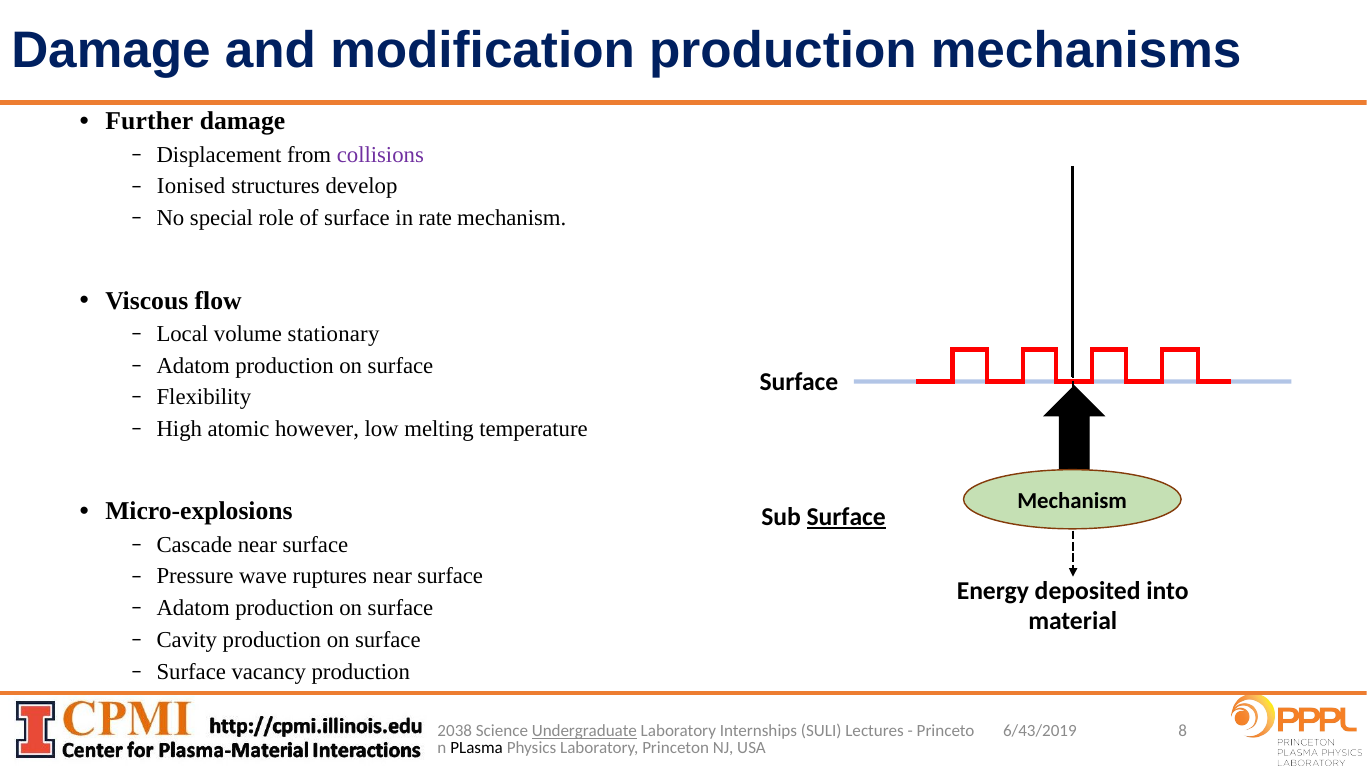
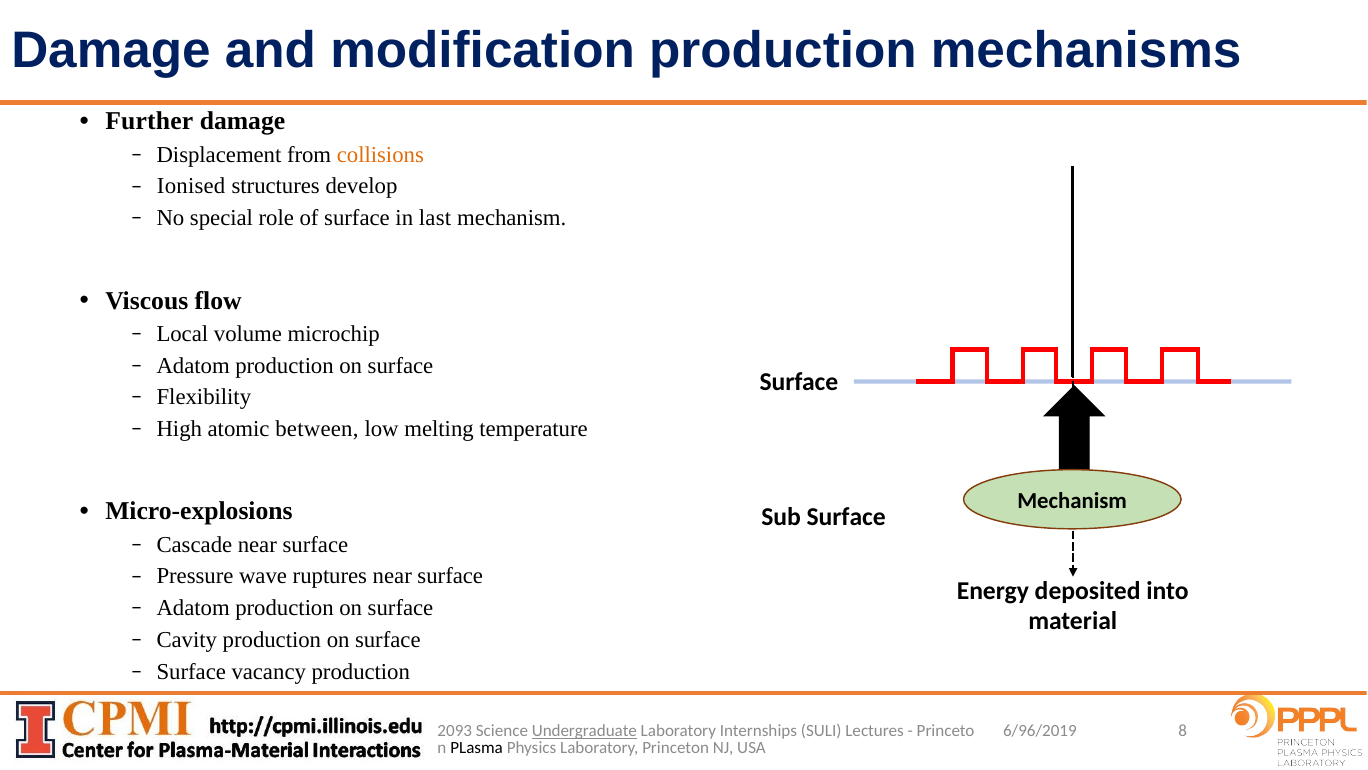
collisions colour: purple -> orange
rate: rate -> last
stationary: stationary -> microchip
however: however -> between
Surface at (846, 516) underline: present -> none
2038: 2038 -> 2093
6/43/2019: 6/43/2019 -> 6/96/2019
